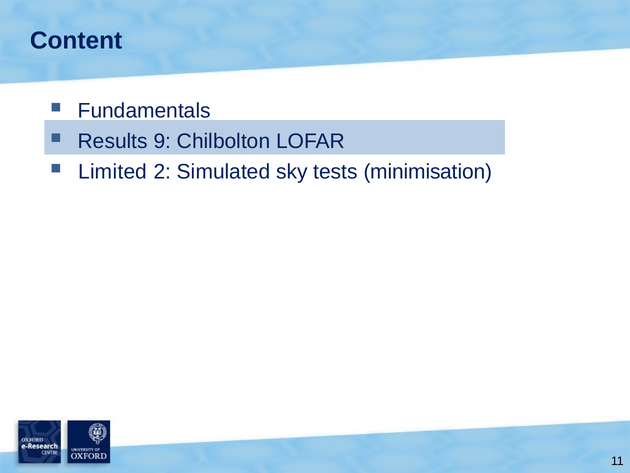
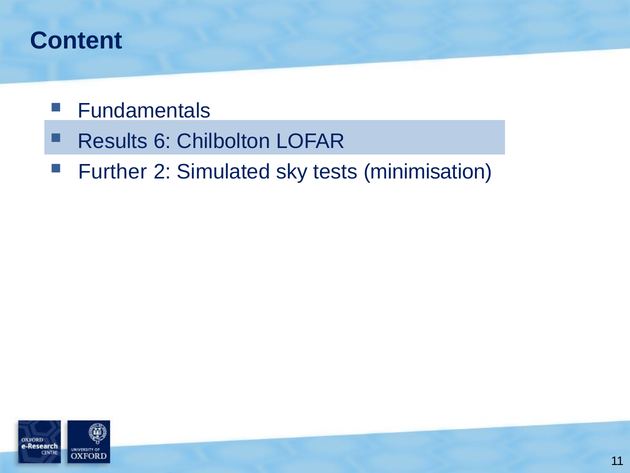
9: 9 -> 6
Limited: Limited -> Further
